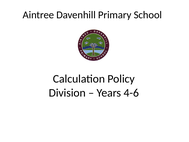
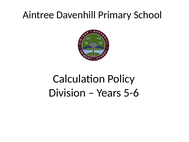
4-6: 4-6 -> 5-6
